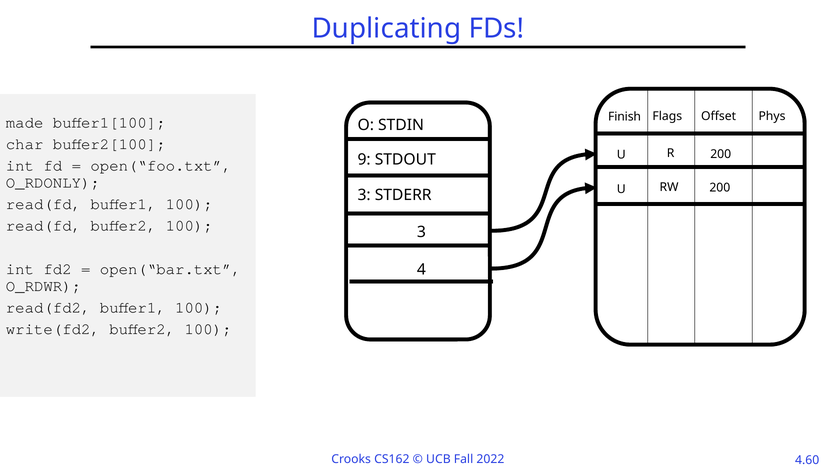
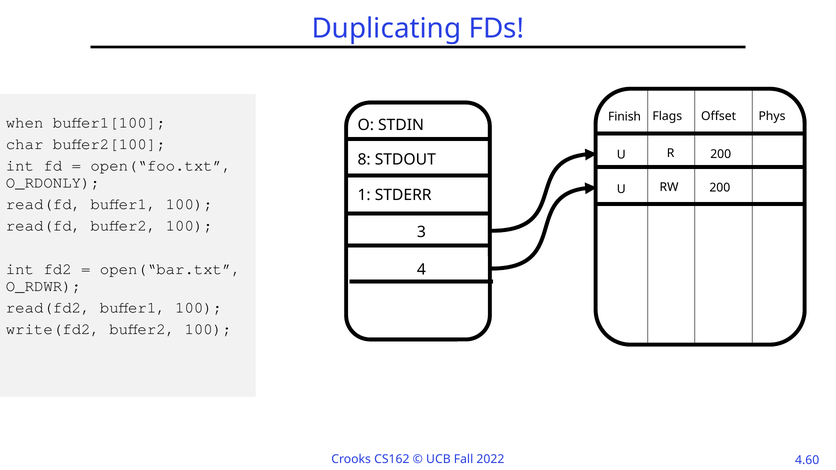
made: made -> when
9: 9 -> 8
3 at (364, 195): 3 -> 1
